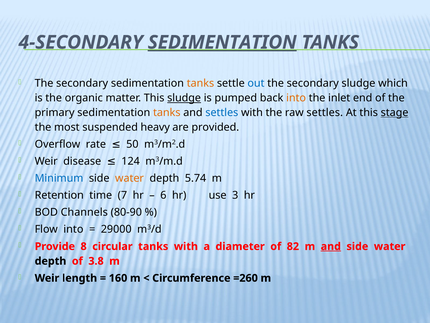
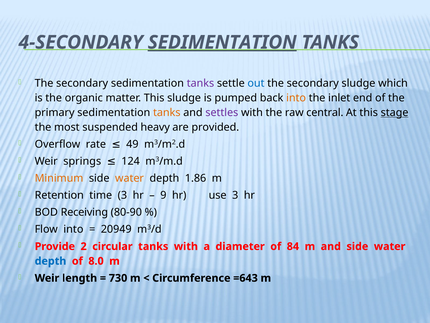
tanks at (200, 83) colour: orange -> purple
sludge at (184, 98) underline: present -> none
settles at (222, 112) colour: blue -> purple
raw settles: settles -> central
50: 50 -> 49
disease: disease -> springs
Minimum colour: blue -> orange
5.74: 5.74 -> 1.86
time 7: 7 -> 3
6: 6 -> 9
Channels: Channels -> Receiving
29000: 29000 -> 20949
8: 8 -> 2
82: 82 -> 84
and at (331, 246) underline: present -> none
depth at (51, 261) colour: black -> blue
3.8: 3.8 -> 8.0
160: 160 -> 730
=260: =260 -> =643
